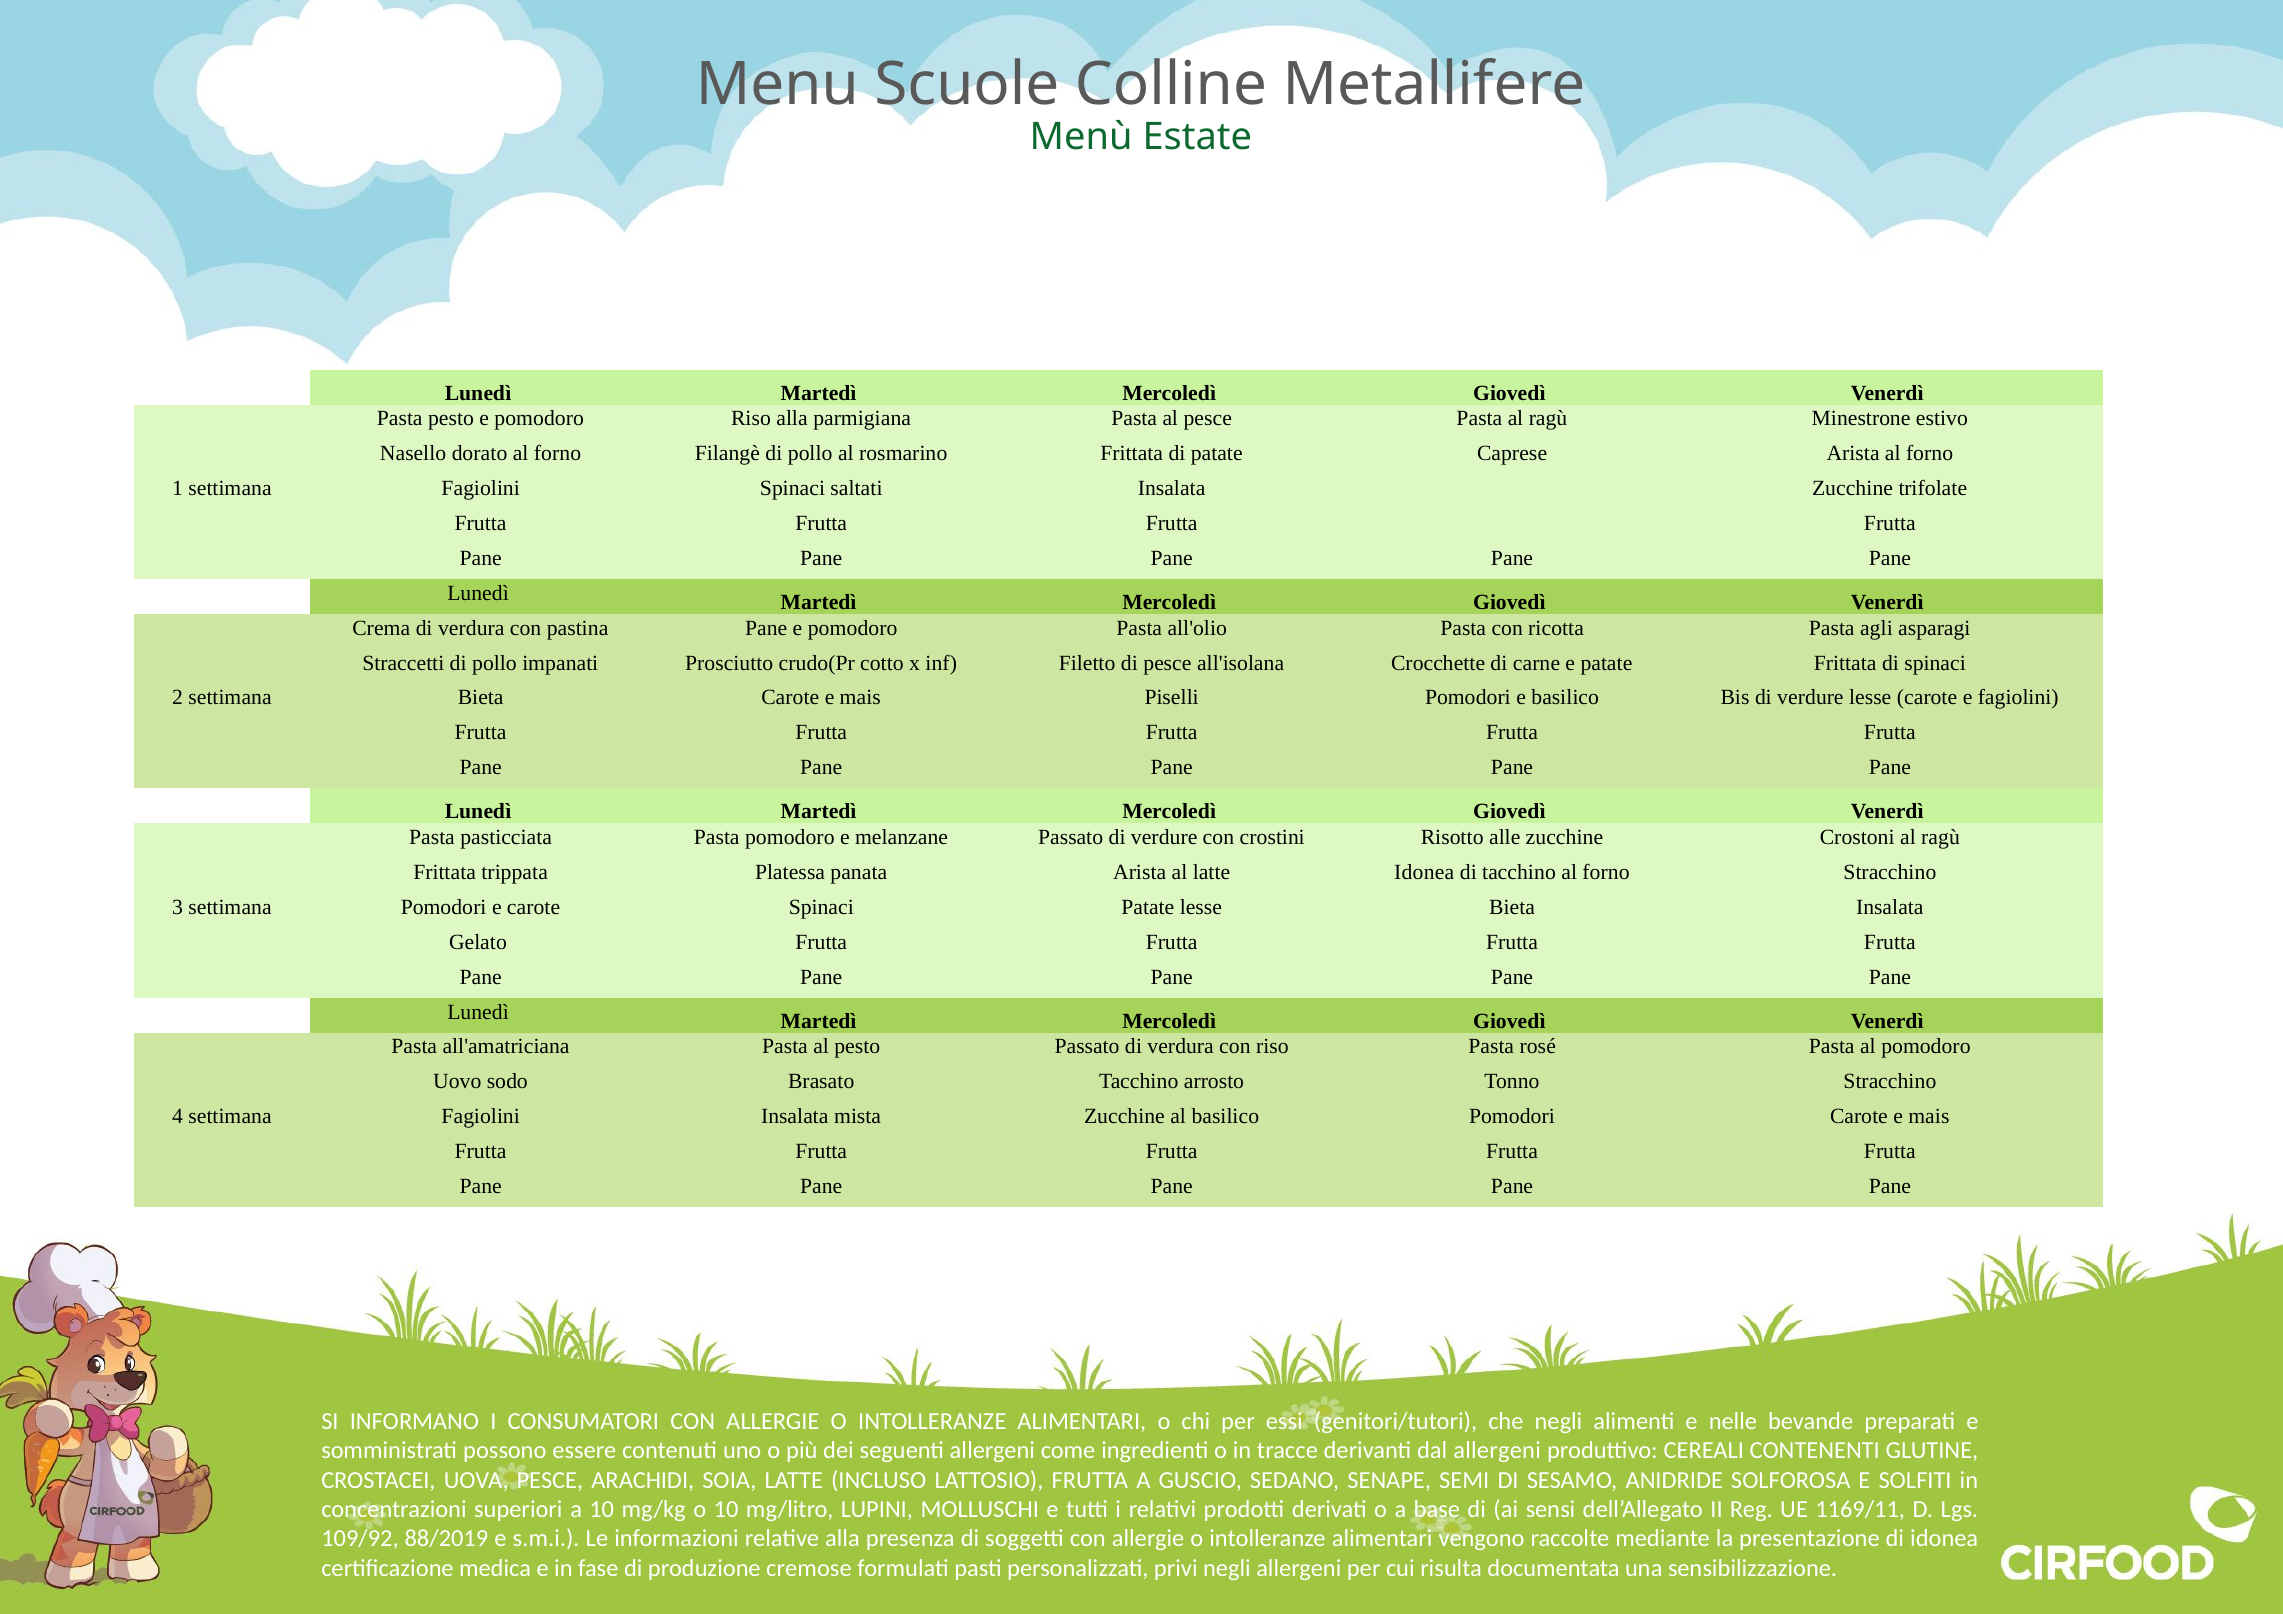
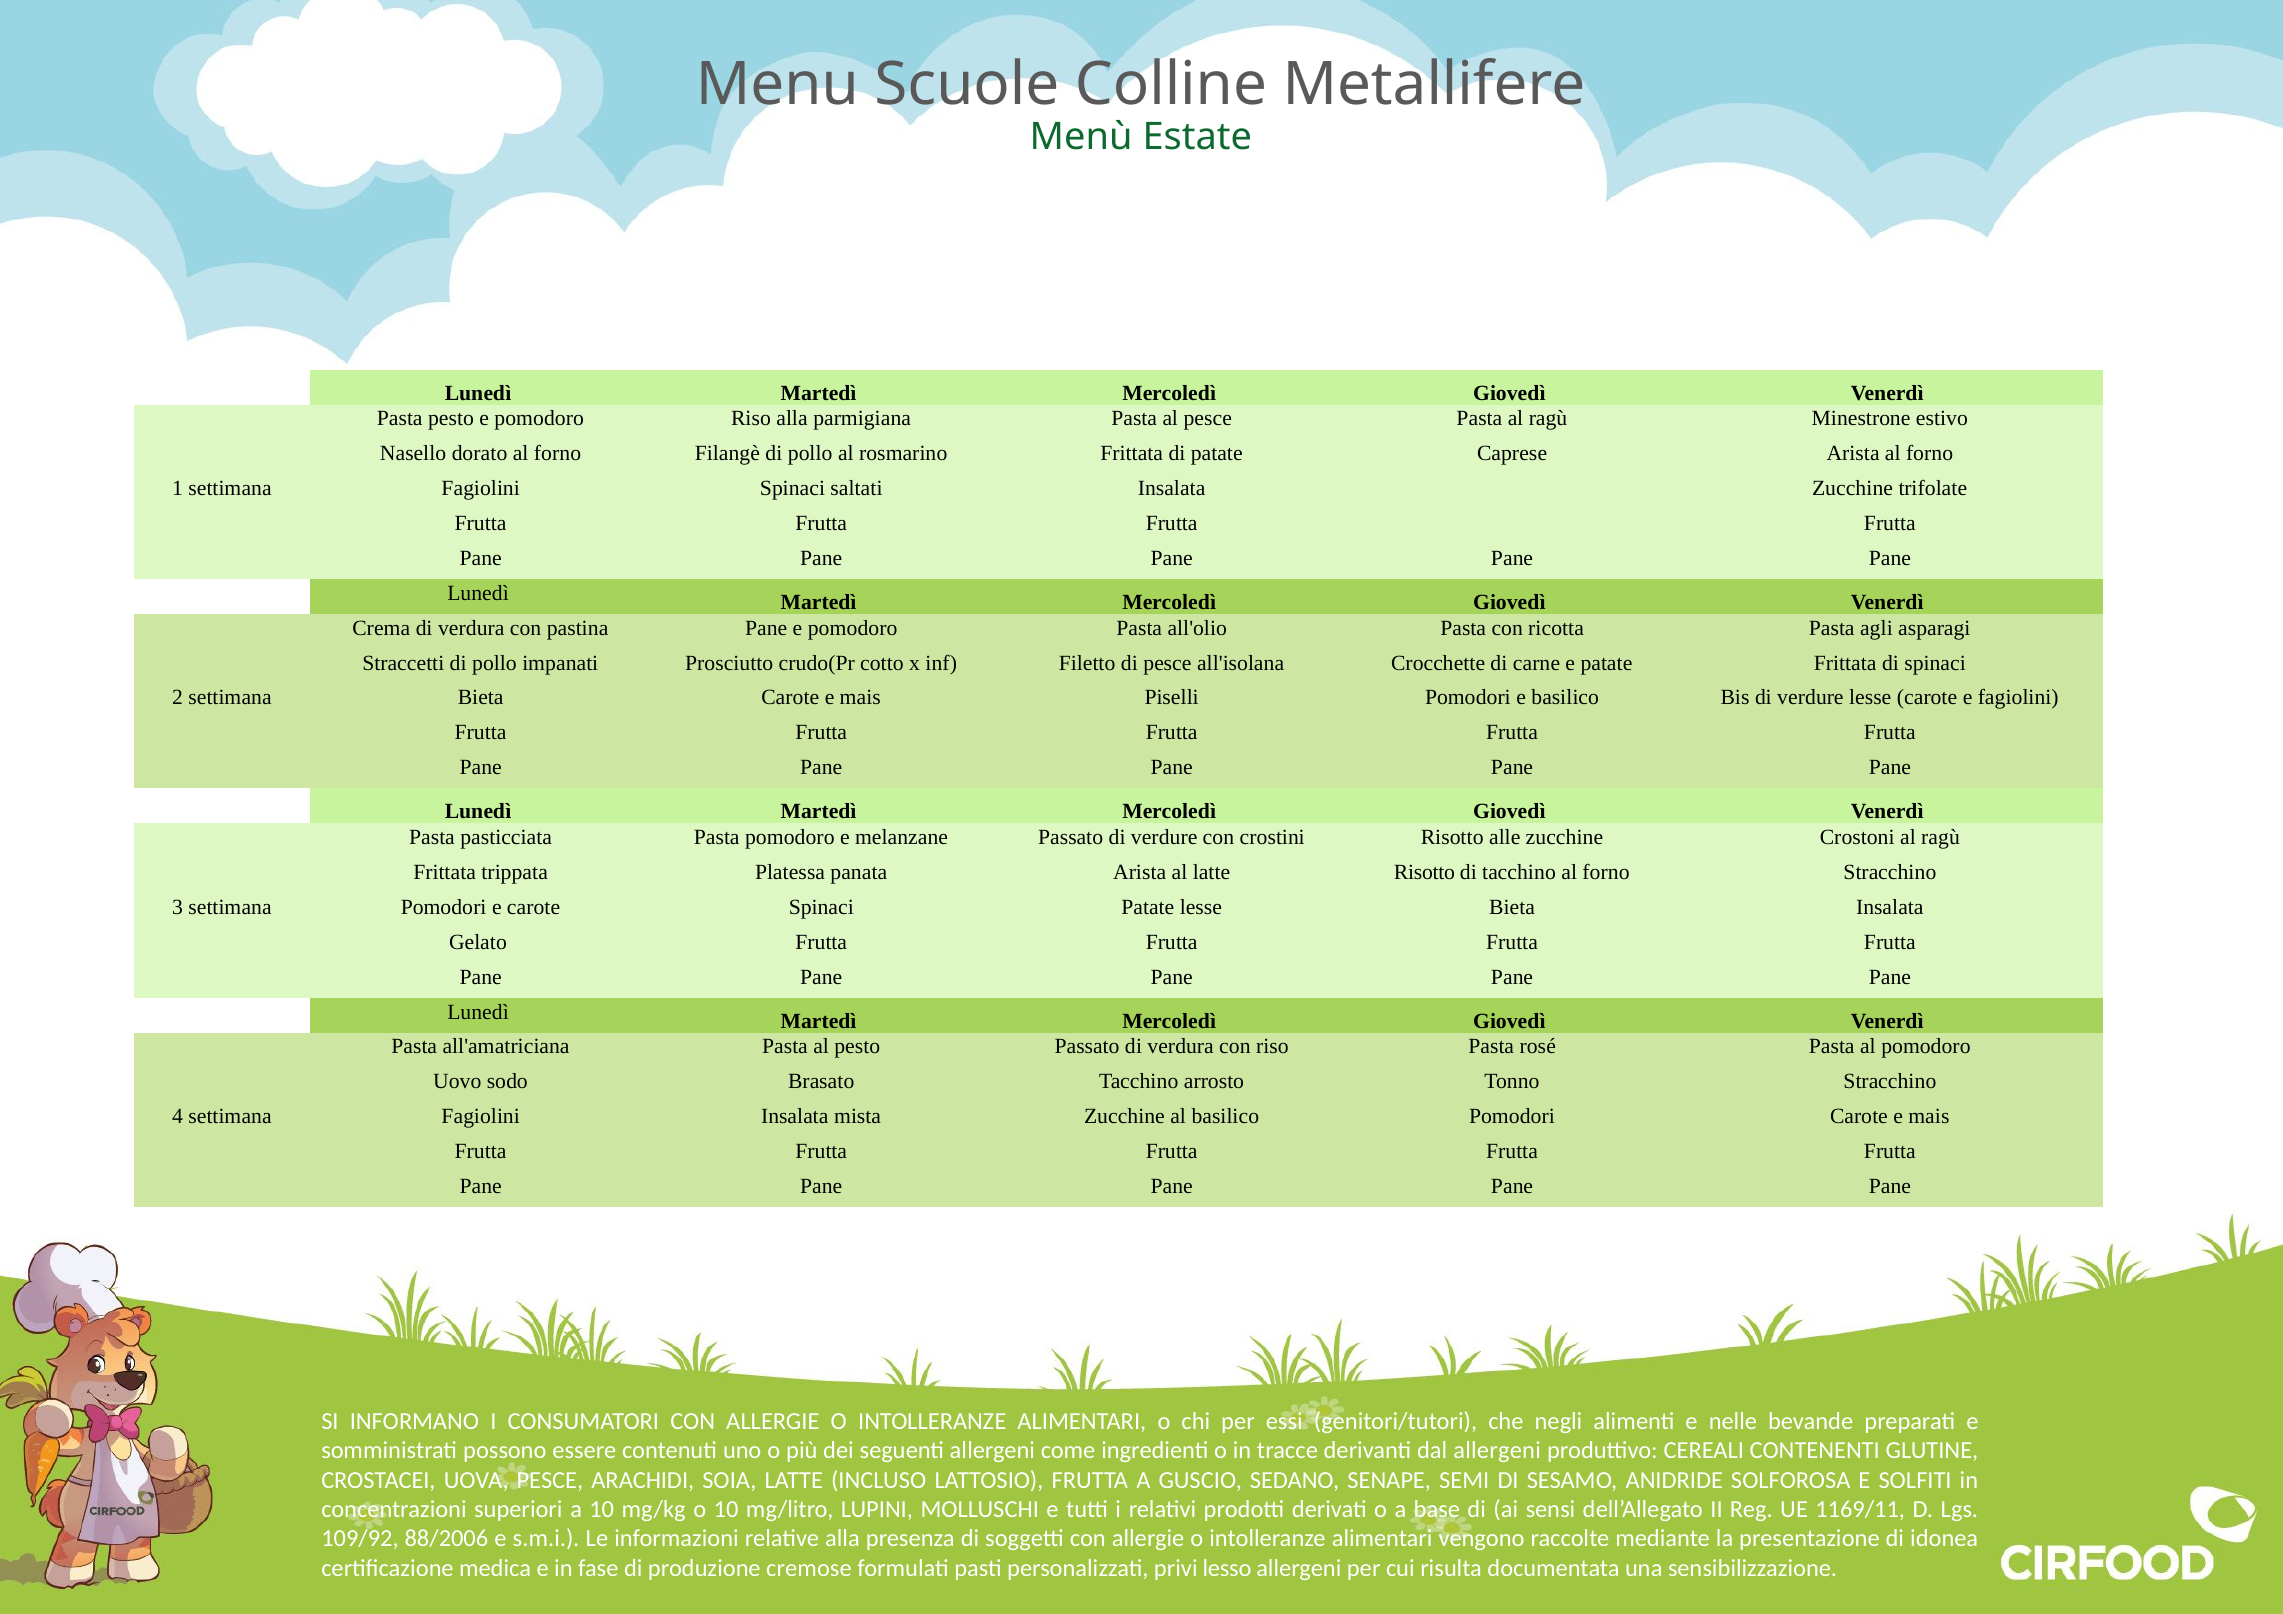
latte Idonea: Idonea -> Risotto
88/2019: 88/2019 -> 88/2006
privi negli: negli -> lesso
